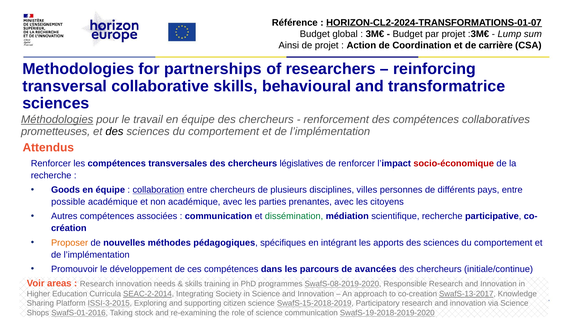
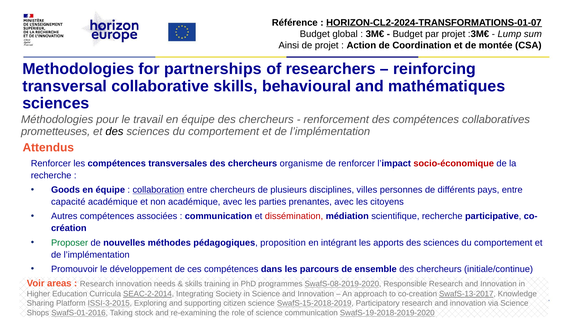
carrière: carrière -> montée
transformatrice: transformatrice -> mathématiques
Méthodologies underline: present -> none
législatives: législatives -> organisme
possible: possible -> capacité
dissémination colour: green -> red
Proposer colour: orange -> green
spécifiques: spécifiques -> proposition
avancées: avancées -> ensemble
